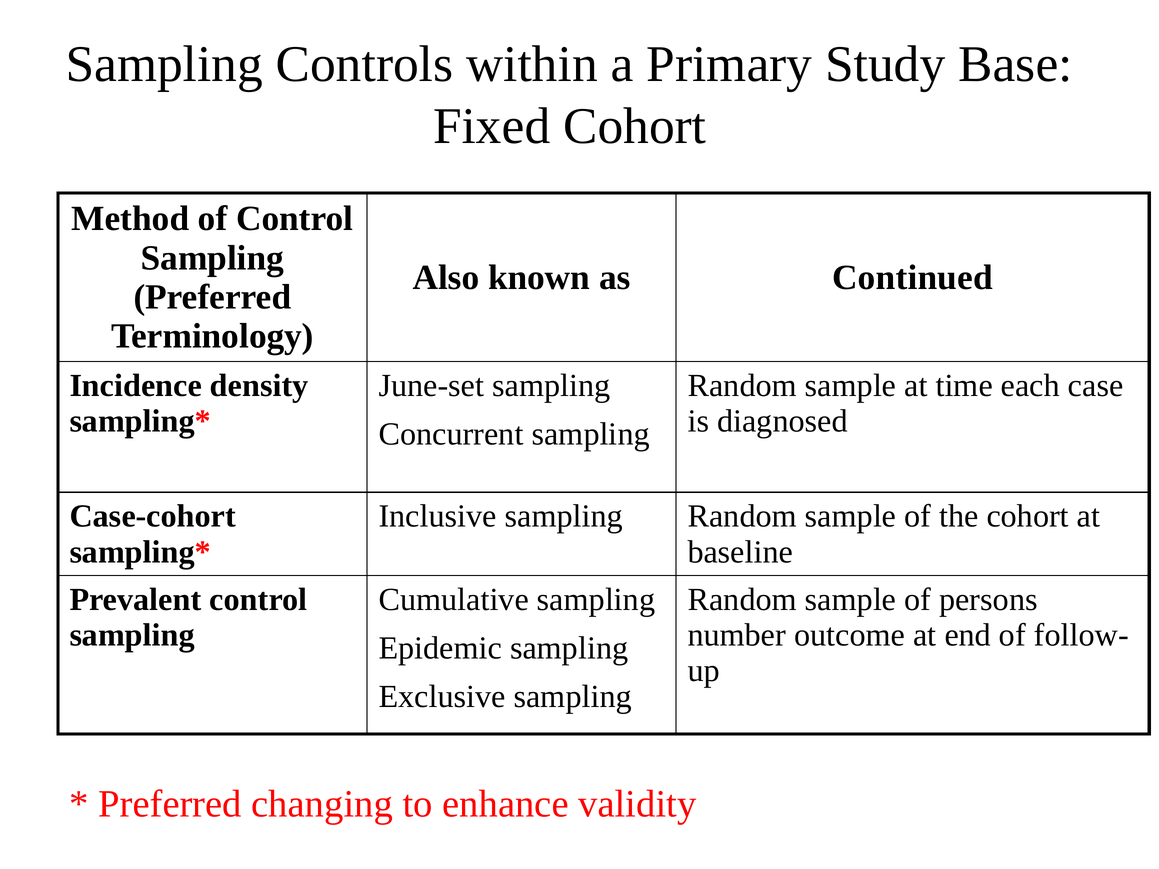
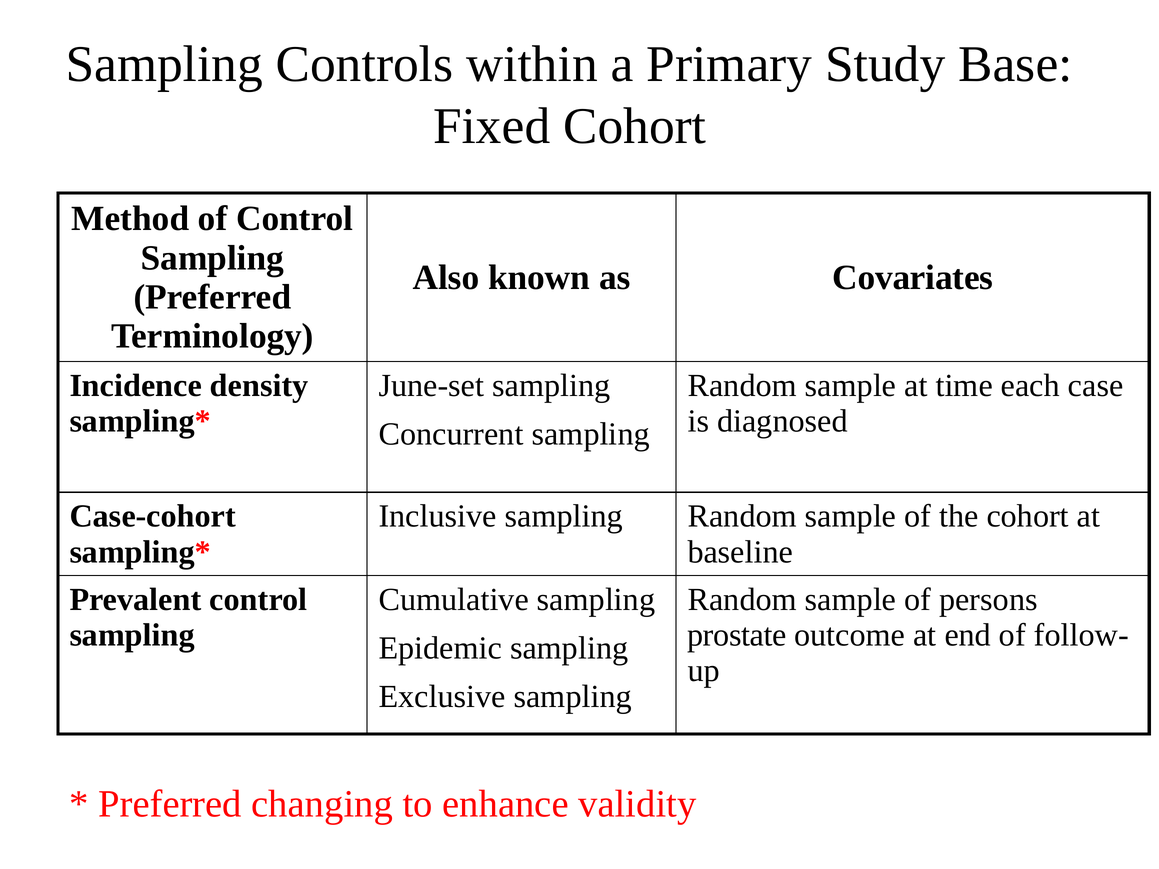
Continued: Continued -> Covariates
number: number -> prostate
